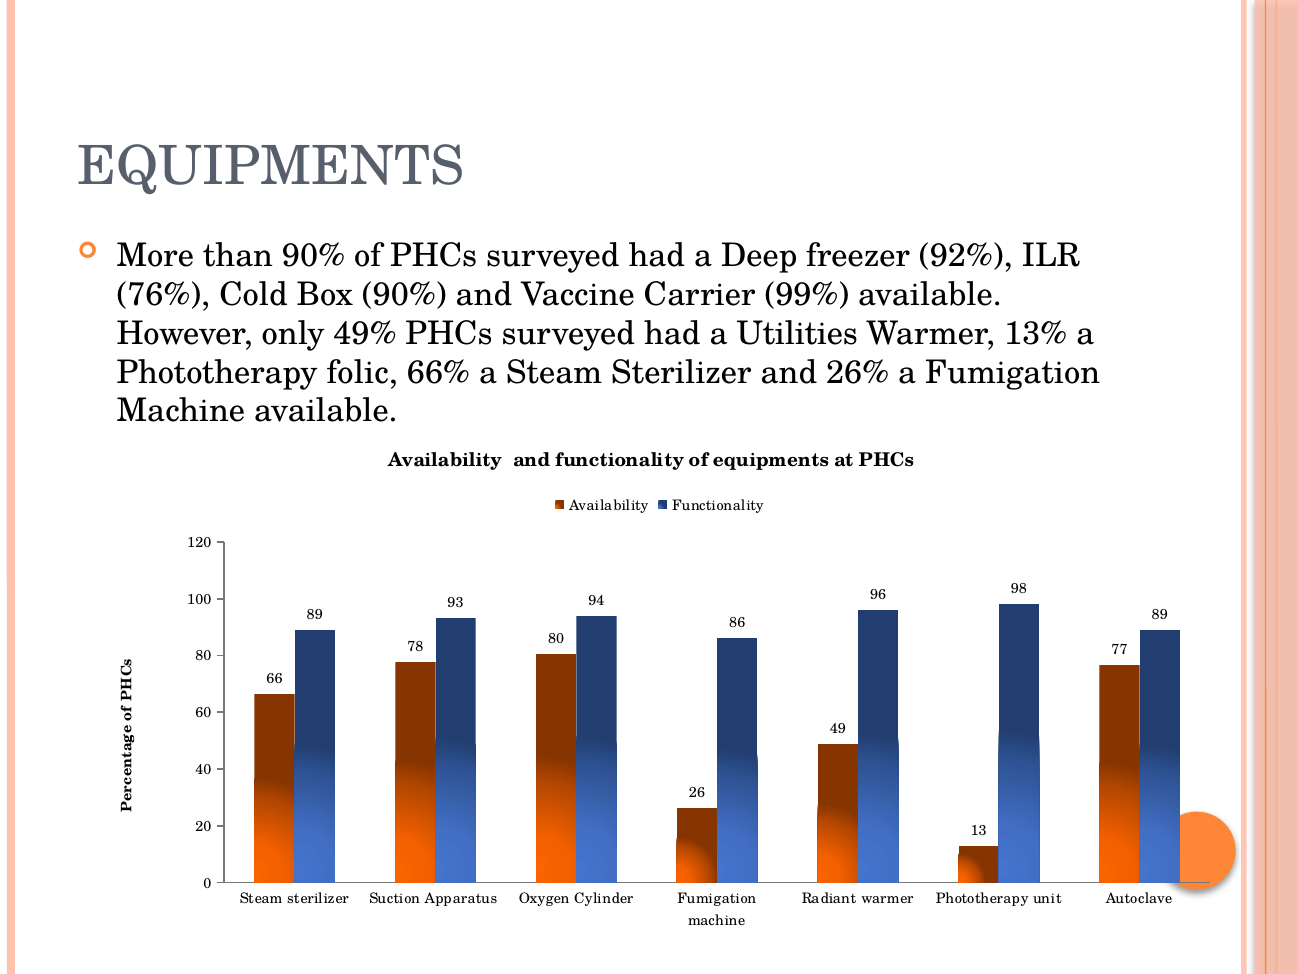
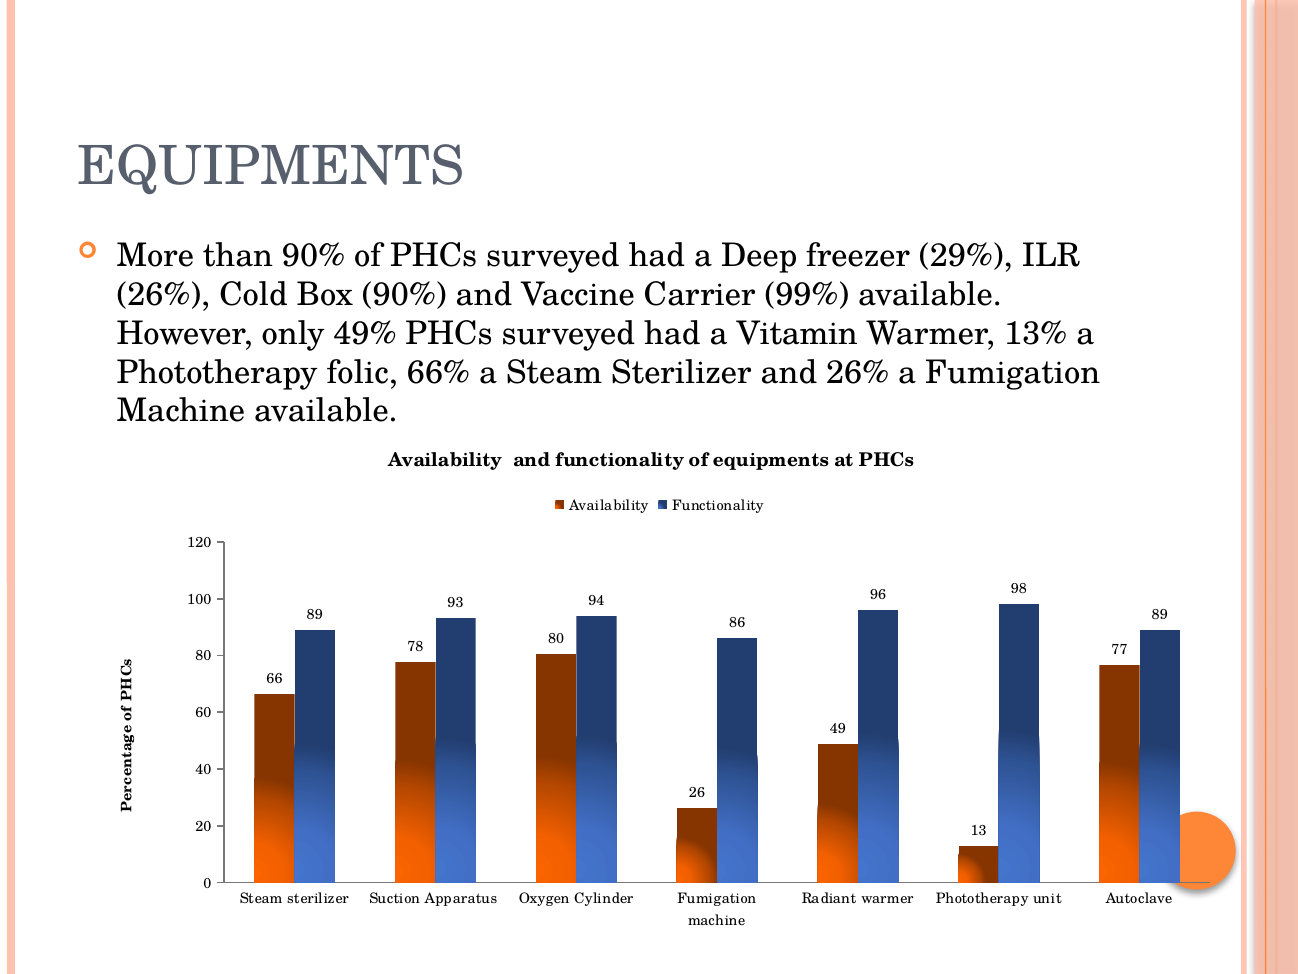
92%: 92% -> 29%
76% at (163, 294): 76% -> 26%
Utilities: Utilities -> Vitamin
